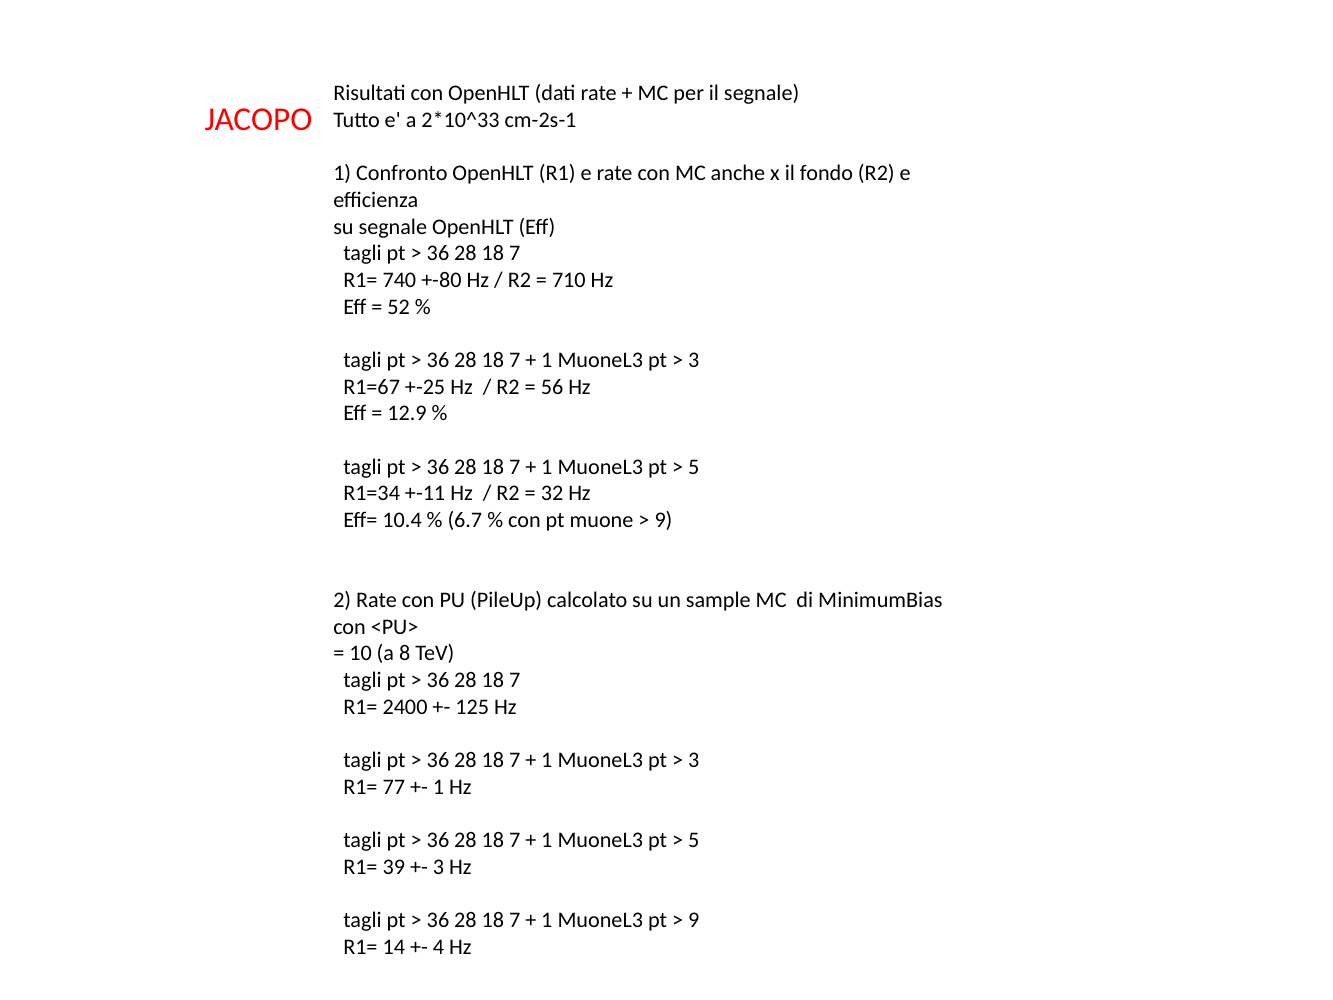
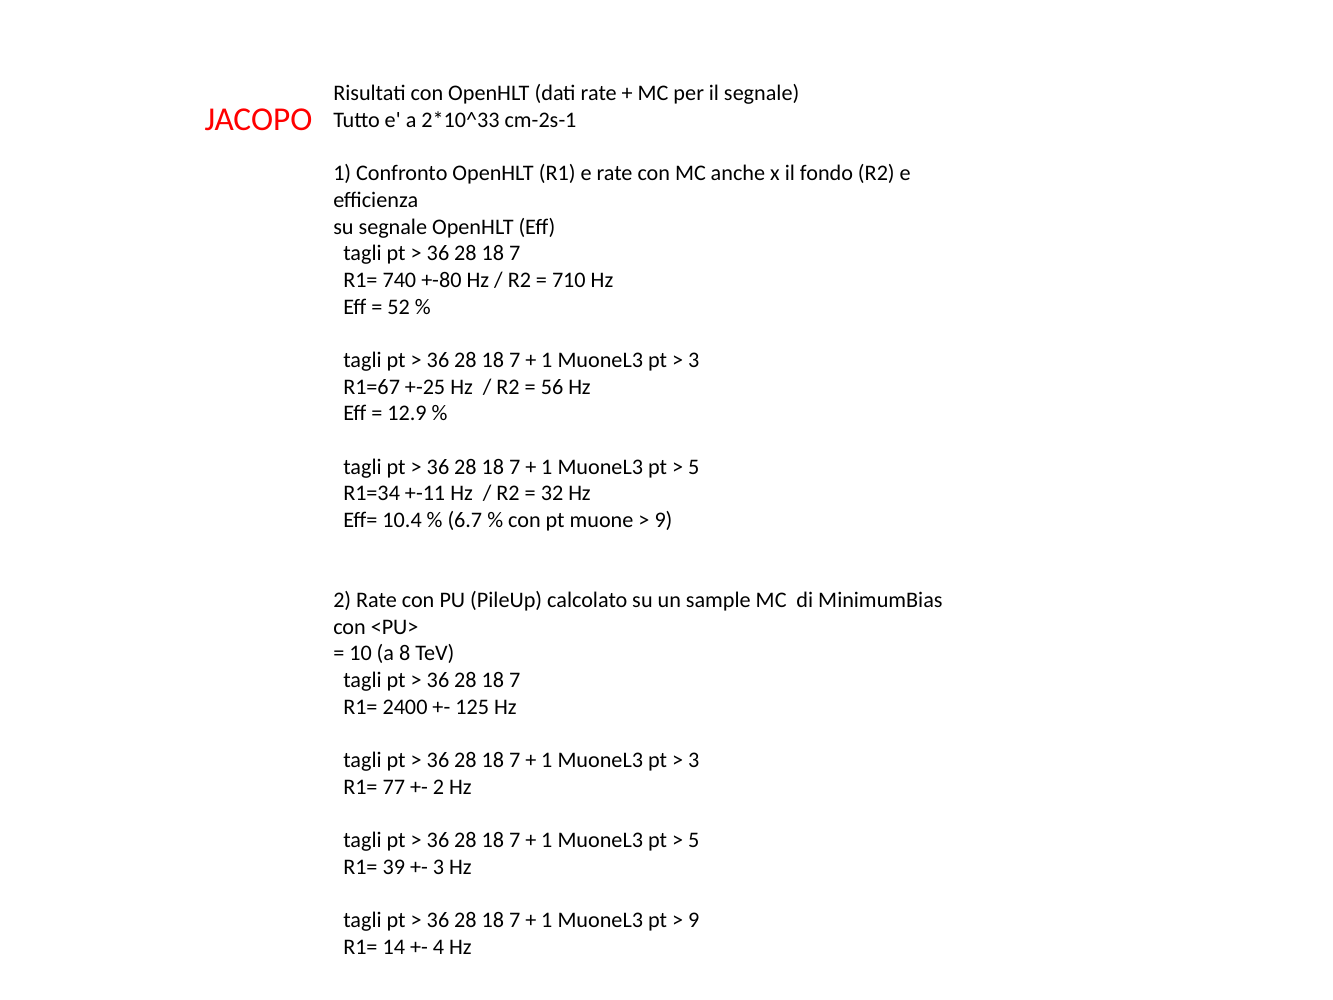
1 at (438, 787): 1 -> 2
